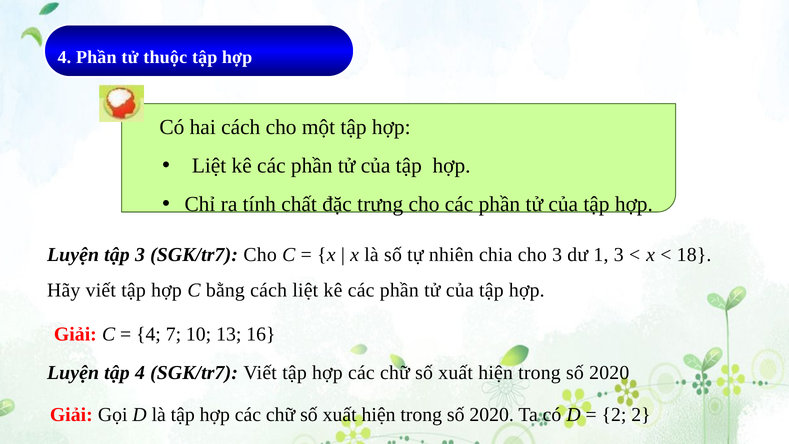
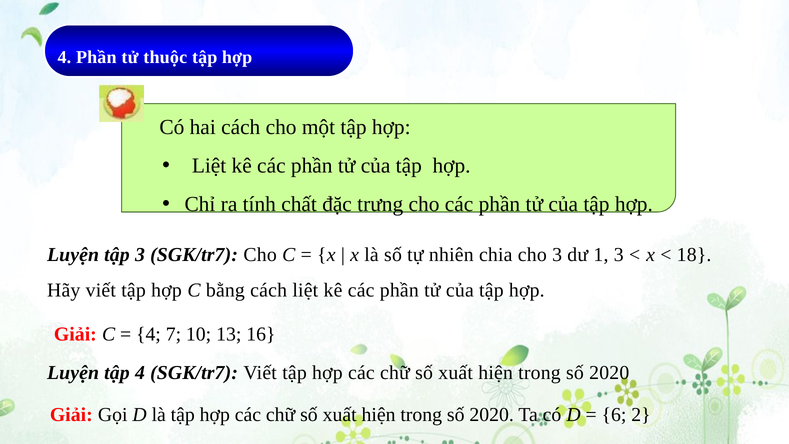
2 at (614, 414): 2 -> 6
